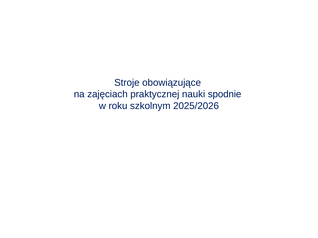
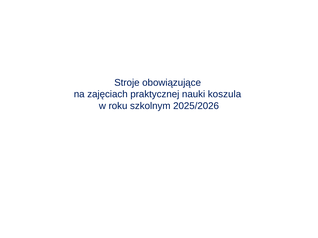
spodnie: spodnie -> koszula
